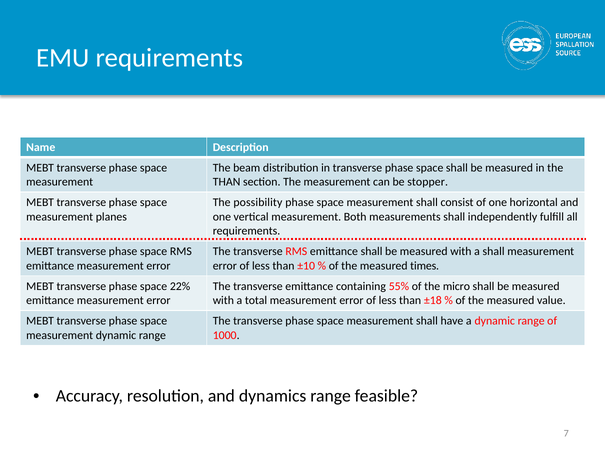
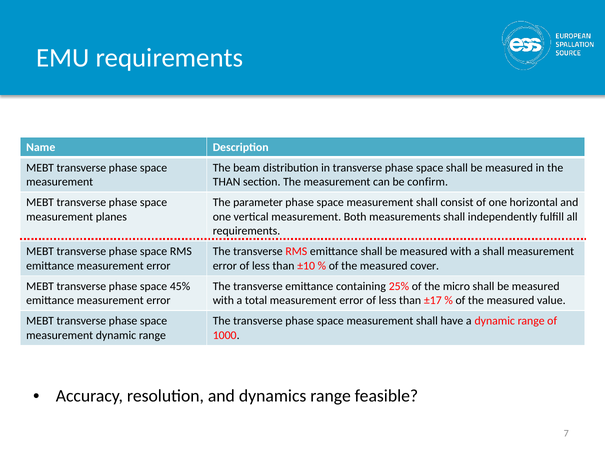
stopper: stopper -> confirm
possibility: possibility -> parameter
times: times -> cover
22%: 22% -> 45%
55%: 55% -> 25%
±18: ±18 -> ±17
